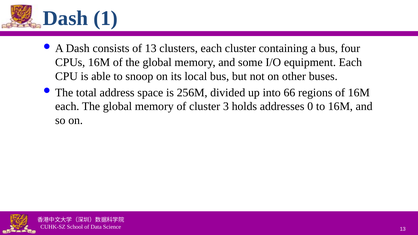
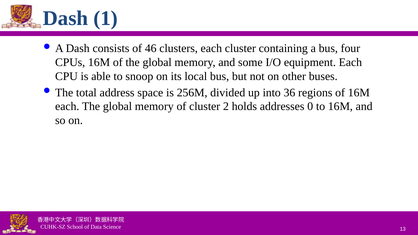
of 13: 13 -> 46
66: 66 -> 36
3: 3 -> 2
